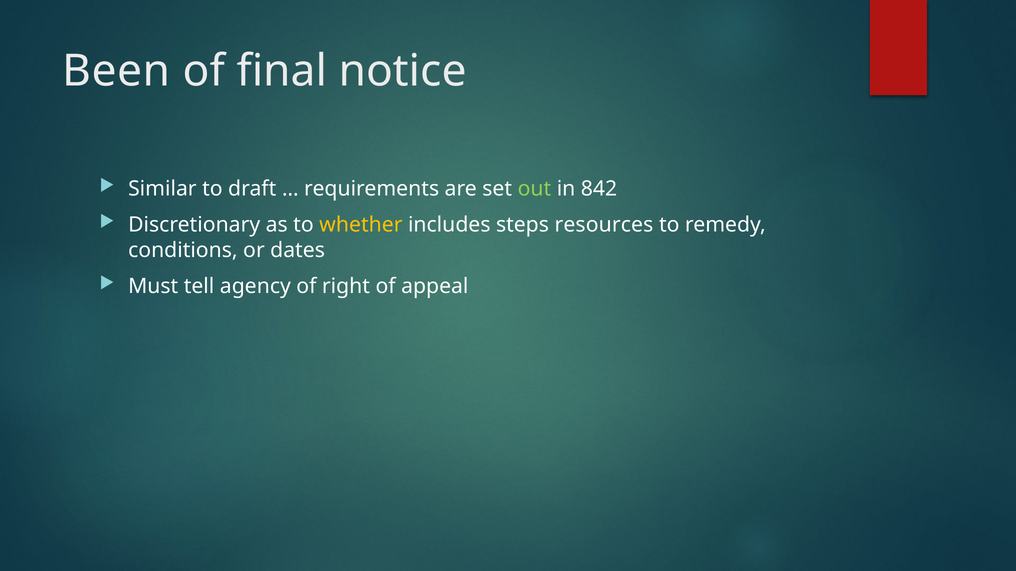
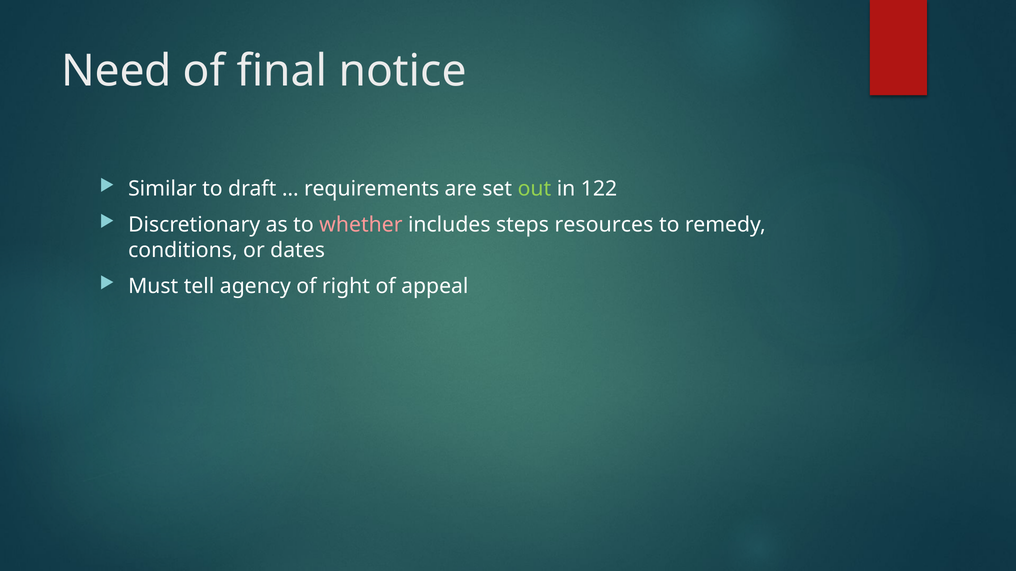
Been: Been -> Need
842: 842 -> 122
whether colour: yellow -> pink
